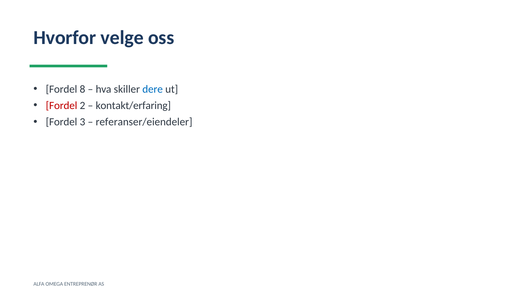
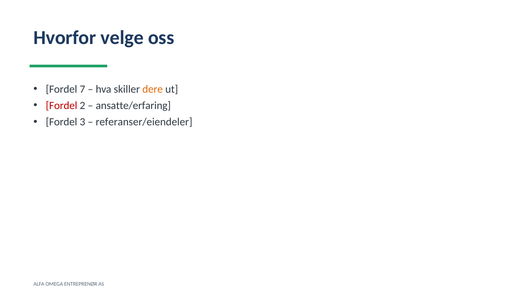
8: 8 -> 7
dere colour: blue -> orange
kontakt/erfaring: kontakt/erfaring -> ansatte/erfaring
